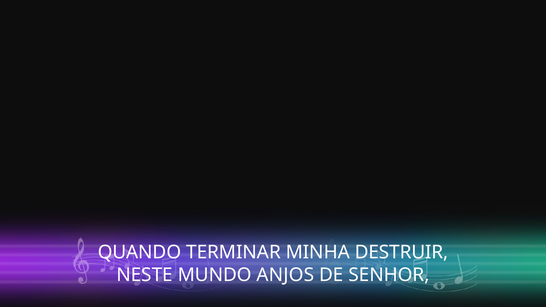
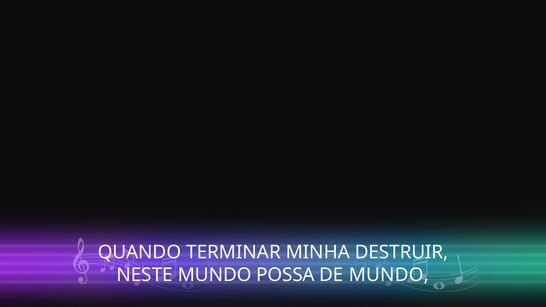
ANJOS: ANJOS -> POSSA
DE SENHOR: SENHOR -> MUNDO
